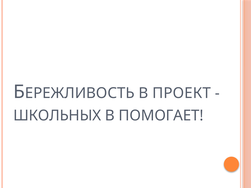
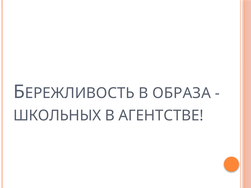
ПРОЕКТ: ПРОЕКТ -> ОБРАЗА
ПОМОГАЕТ: ПОМОГАЕТ -> АГЕНТСТВЕ
